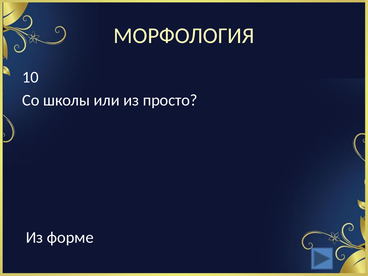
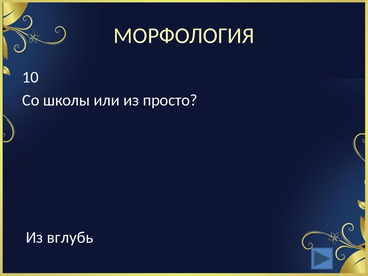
форме: форме -> вглубь
